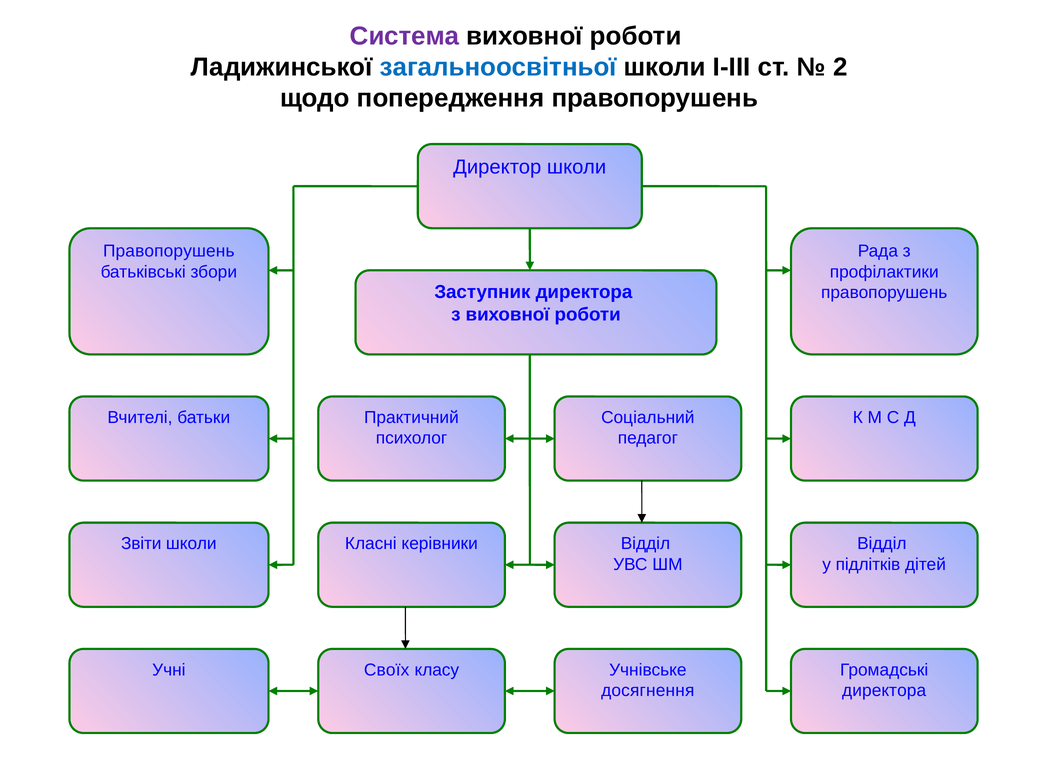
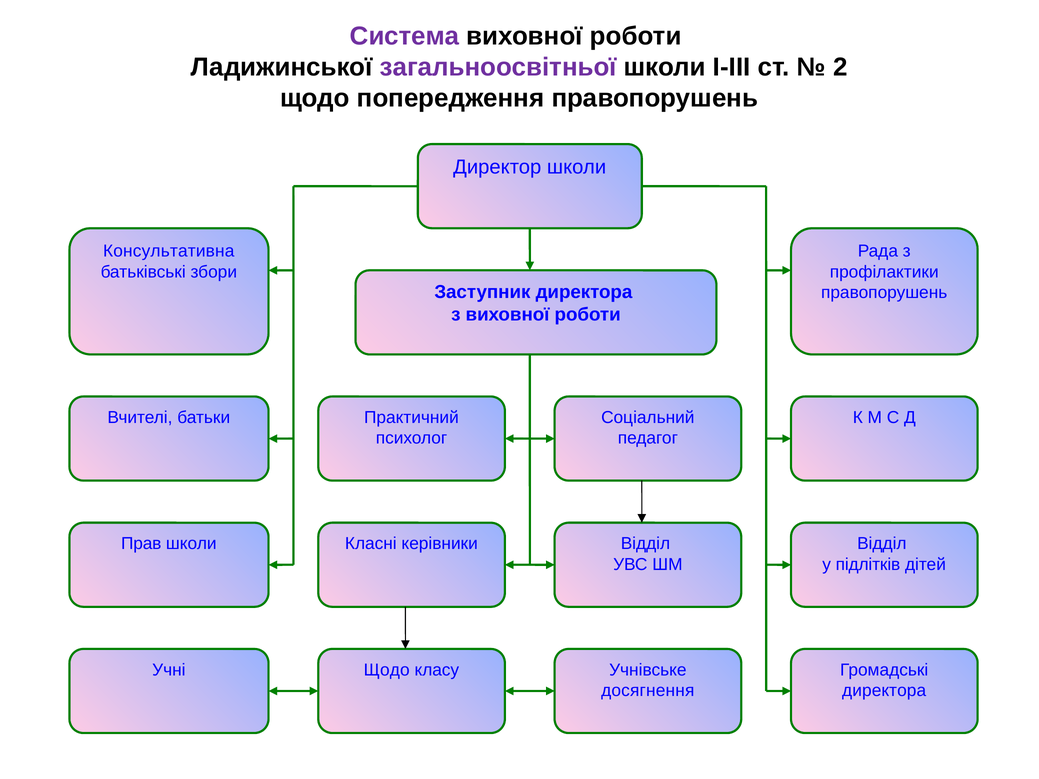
загальноосвітньої colour: blue -> purple
Правопорушень at (169, 251): Правопорушень -> Консультативна
Звіти: Звіти -> Прав
Своїх at (387, 670): Своїх -> Щодо
